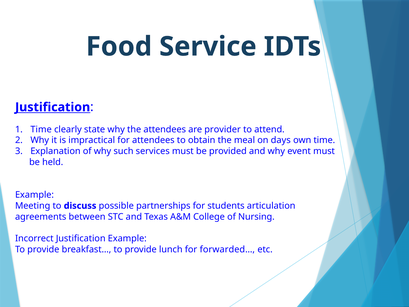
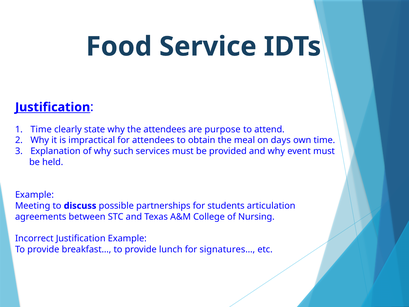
provider: provider -> purpose
forwarded…: forwarded… -> signatures…
